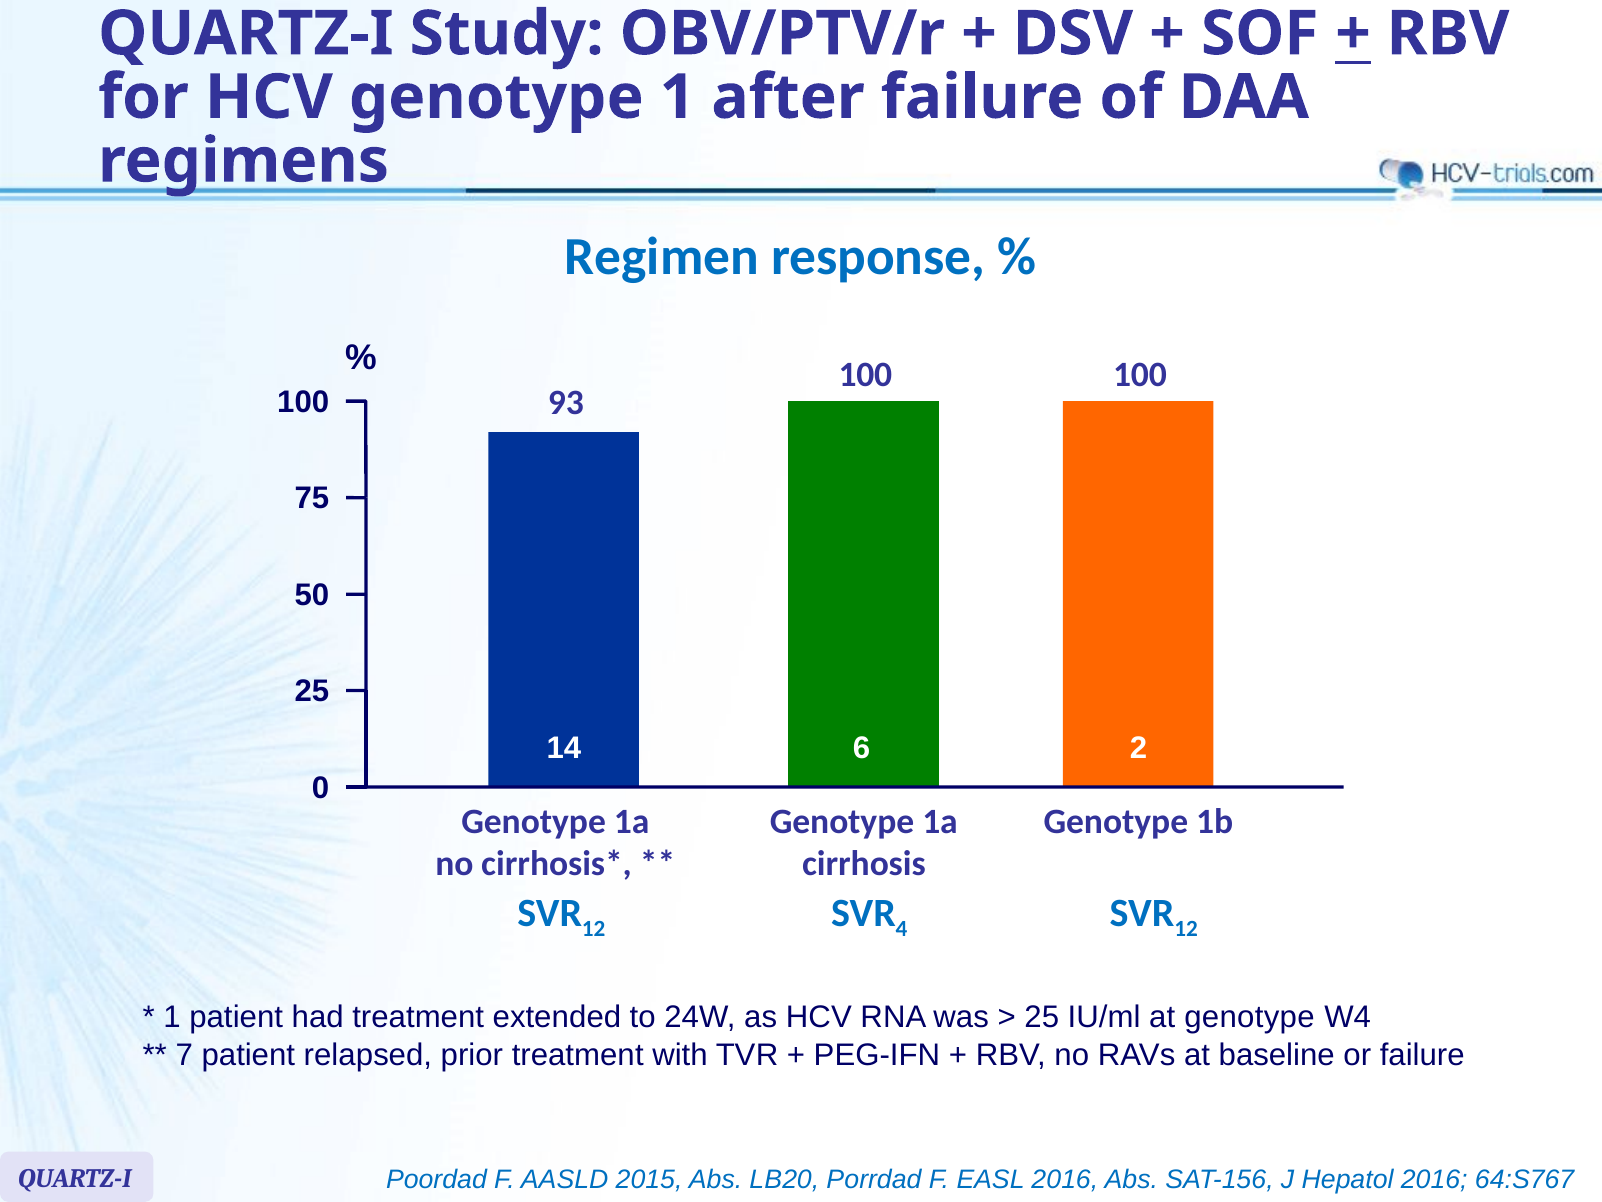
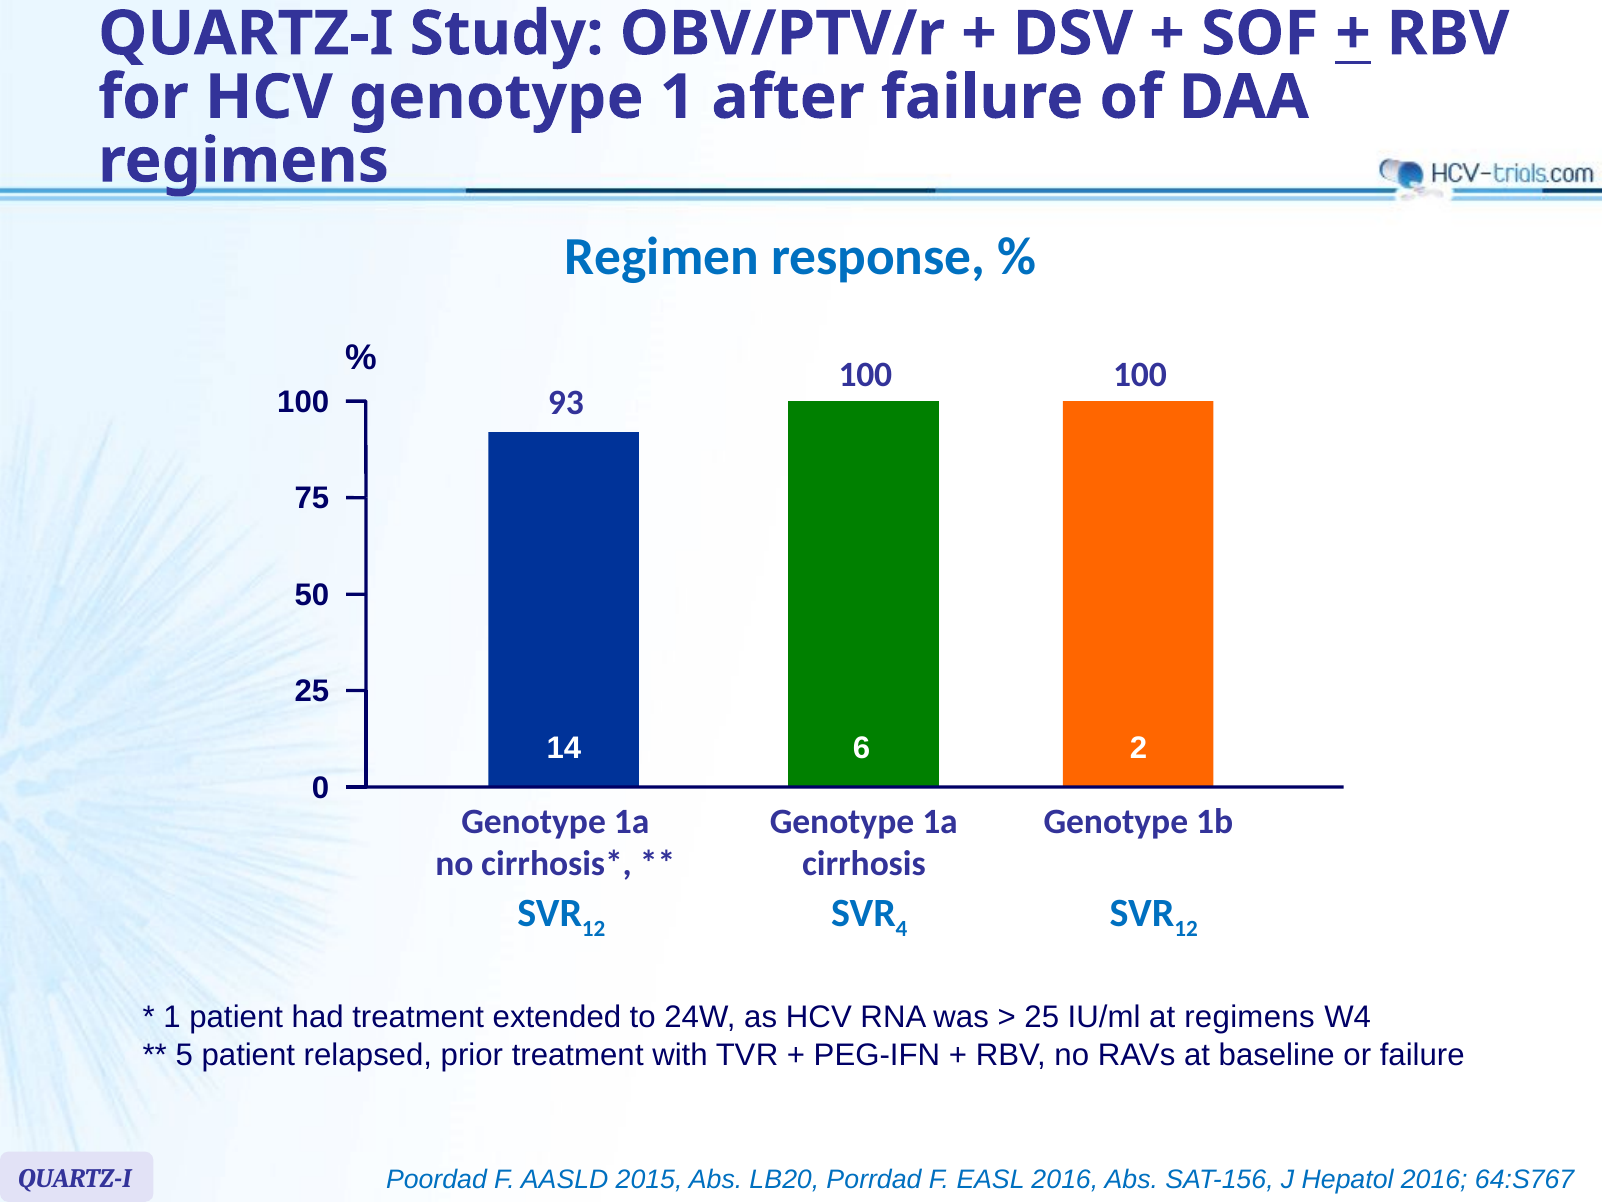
at genotype: genotype -> regimens
7: 7 -> 5
